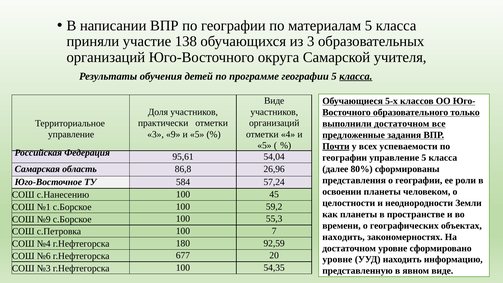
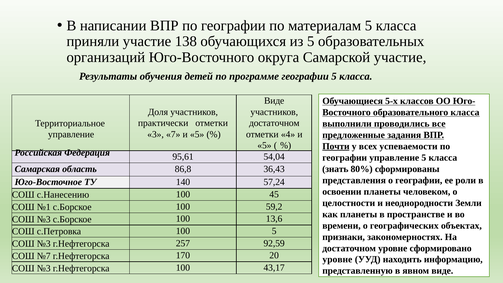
из 3: 3 -> 5
Самарской учителя: учителя -> участие
класса at (356, 76) underline: present -> none
образовательного только: только -> класса
организаций at (274, 123): организаций -> достаточном
выполнили достаточном: достаточном -> проводились
9: 9 -> 7
26,96: 26,96 -> 36,43
далее: далее -> знать
584: 584 -> 140
№9 at (44, 219): №9 -> №3
55,3: 55,3 -> 13,6
100 7: 7 -> 5
находить at (344, 237): находить -> признаки
№4 at (44, 244): №4 -> №3
180: 180 -> 257
№6: №6 -> №7
677: 677 -> 170
54,35: 54,35 -> 43,17
